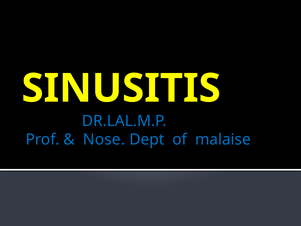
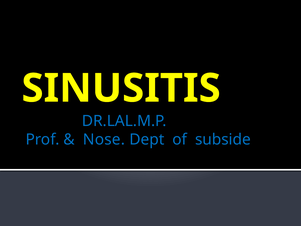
malaise: malaise -> subside
